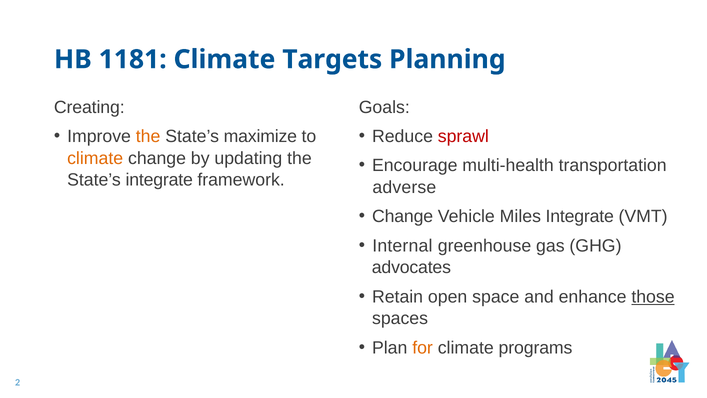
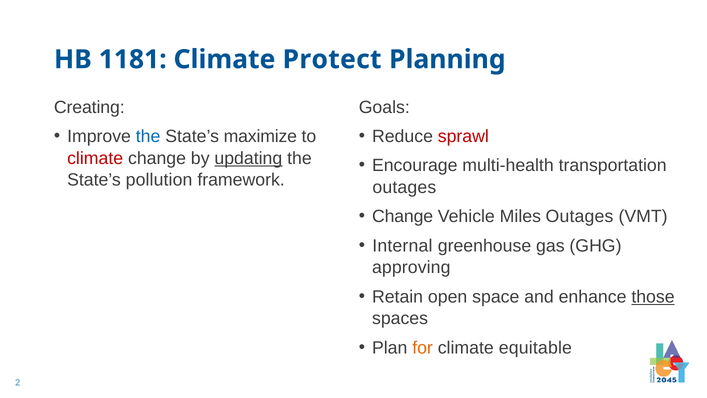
Targets: Targets -> Protect
the at (148, 136) colour: orange -> blue
climate at (95, 158) colour: orange -> red
updating underline: none -> present
State’s integrate: integrate -> pollution
adverse at (404, 187): adverse -> outages
Miles Integrate: Integrate -> Outages
advocates: advocates -> approving
programs: programs -> equitable
